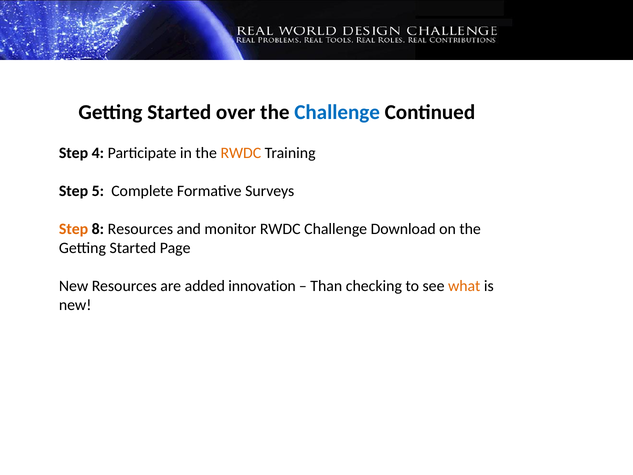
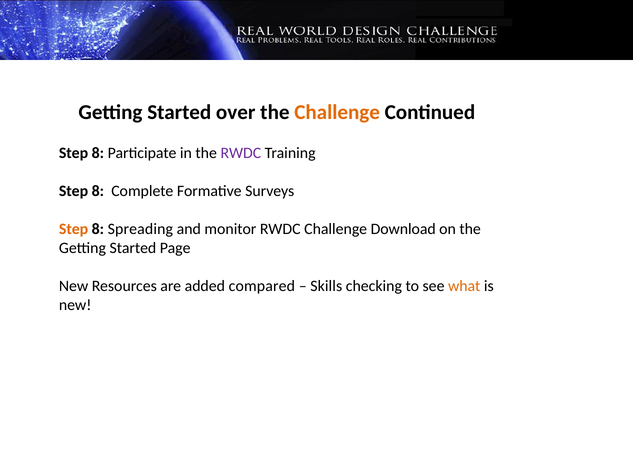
Challenge at (337, 112) colour: blue -> orange
4 at (98, 153): 4 -> 8
RWDC at (241, 153) colour: orange -> purple
5 at (98, 191): 5 -> 8
8 Resources: Resources -> Spreading
innovation: innovation -> compared
Than: Than -> Skills
